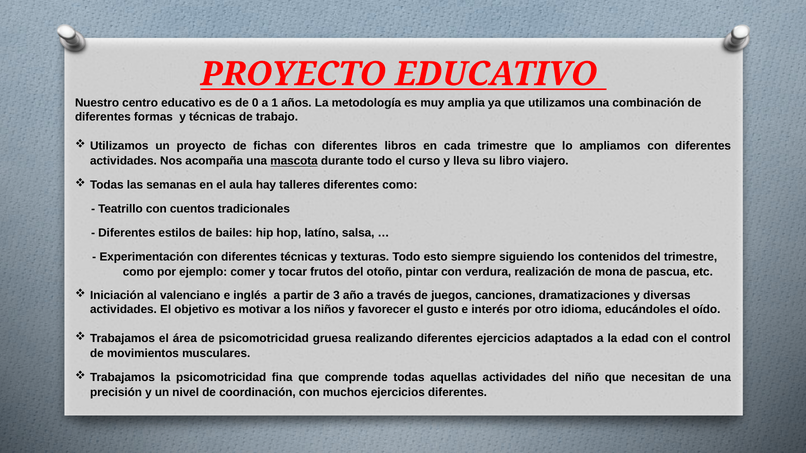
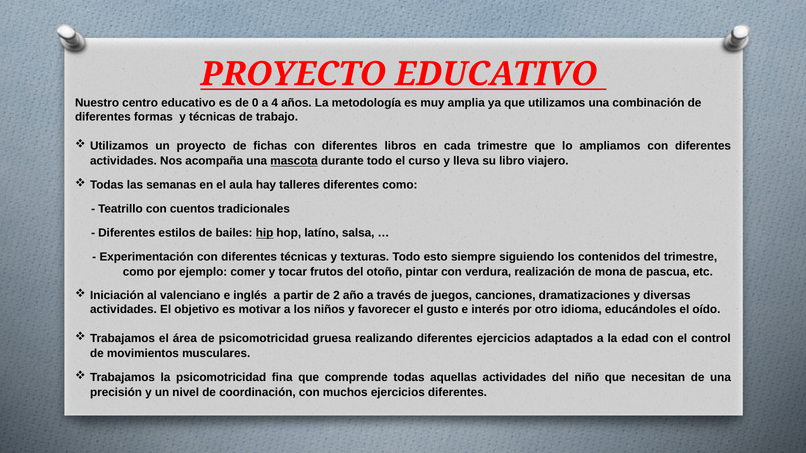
1: 1 -> 4
hip underline: none -> present
3: 3 -> 2
